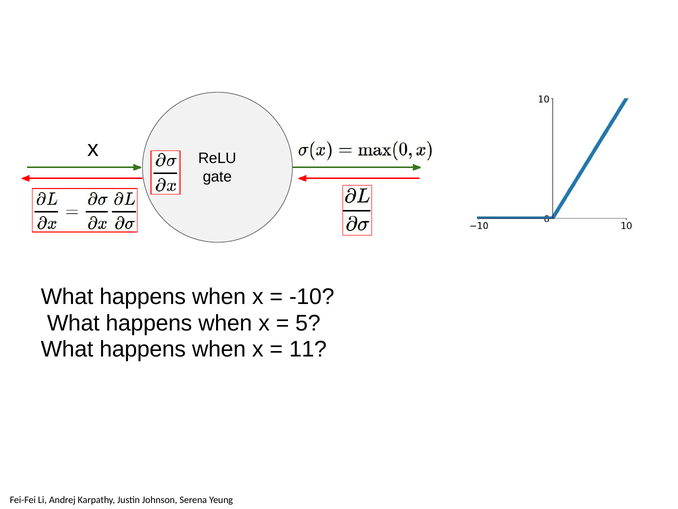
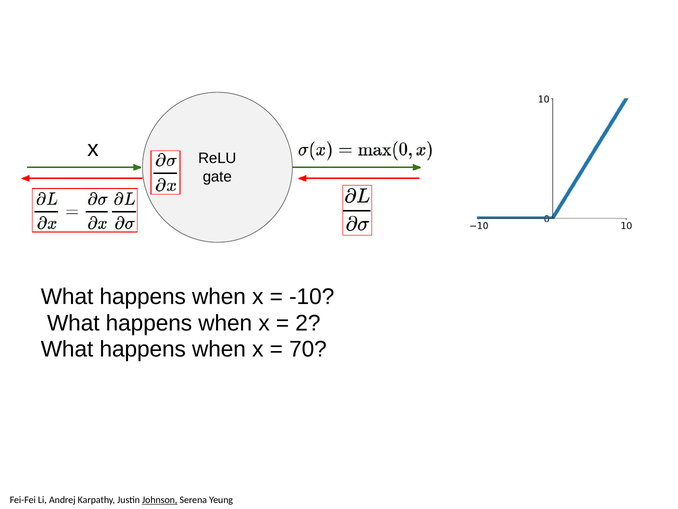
5: 5 -> 2
11: 11 -> 70
Johnson at (160, 500) underline: none -> present
